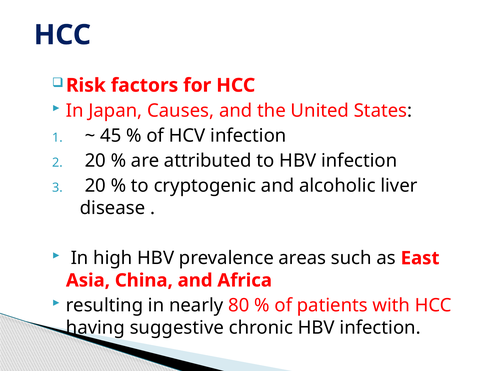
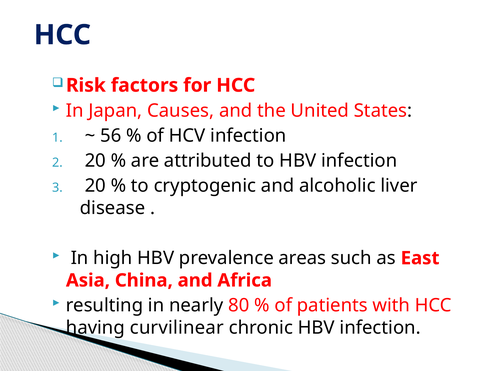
45: 45 -> 56
suggestive: suggestive -> curvilinear
